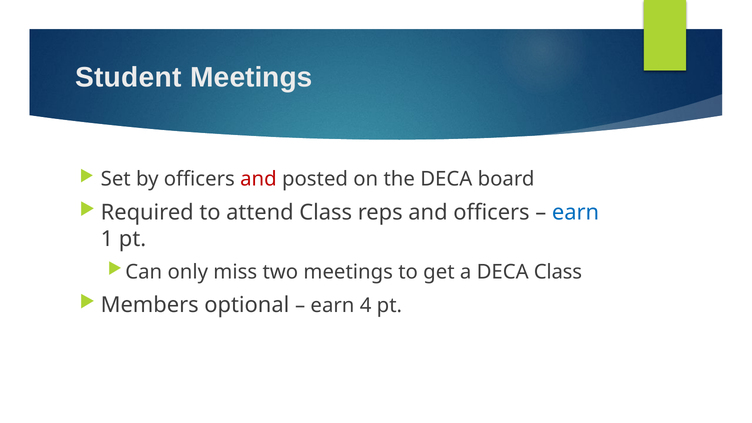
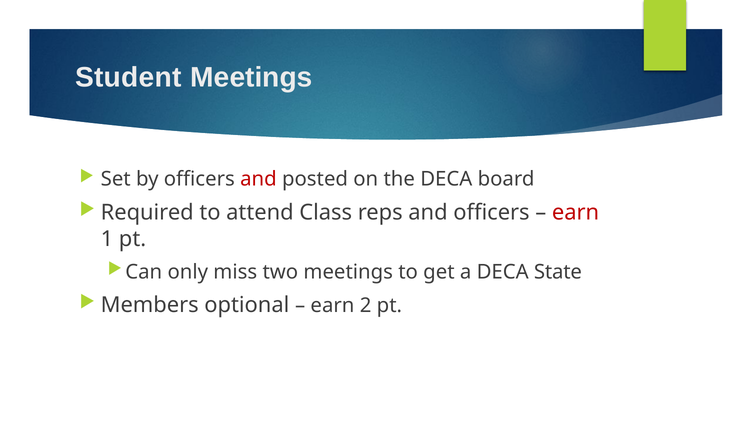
earn at (576, 212) colour: blue -> red
DECA Class: Class -> State
4: 4 -> 2
